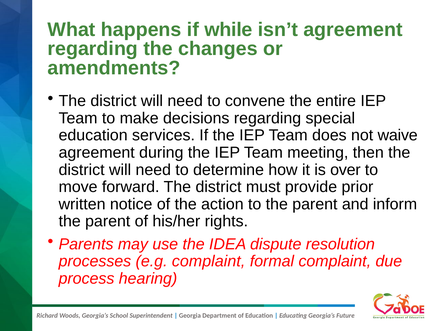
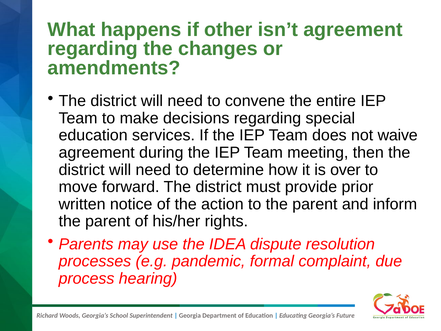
while: while -> other
e.g complaint: complaint -> pandemic
